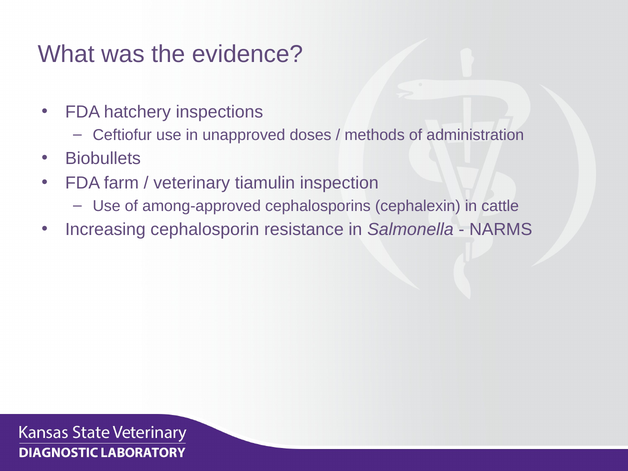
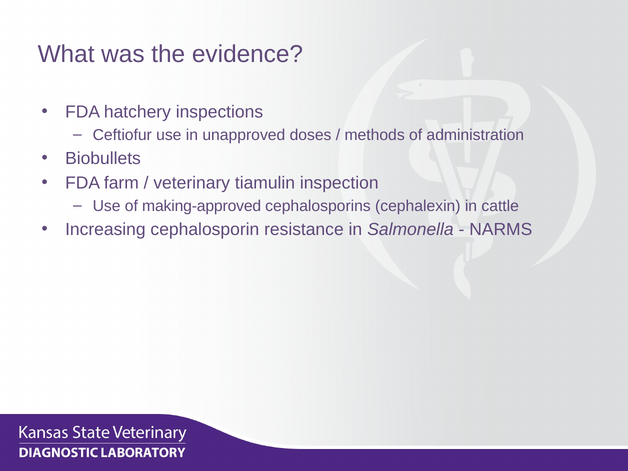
among-approved: among-approved -> making-approved
